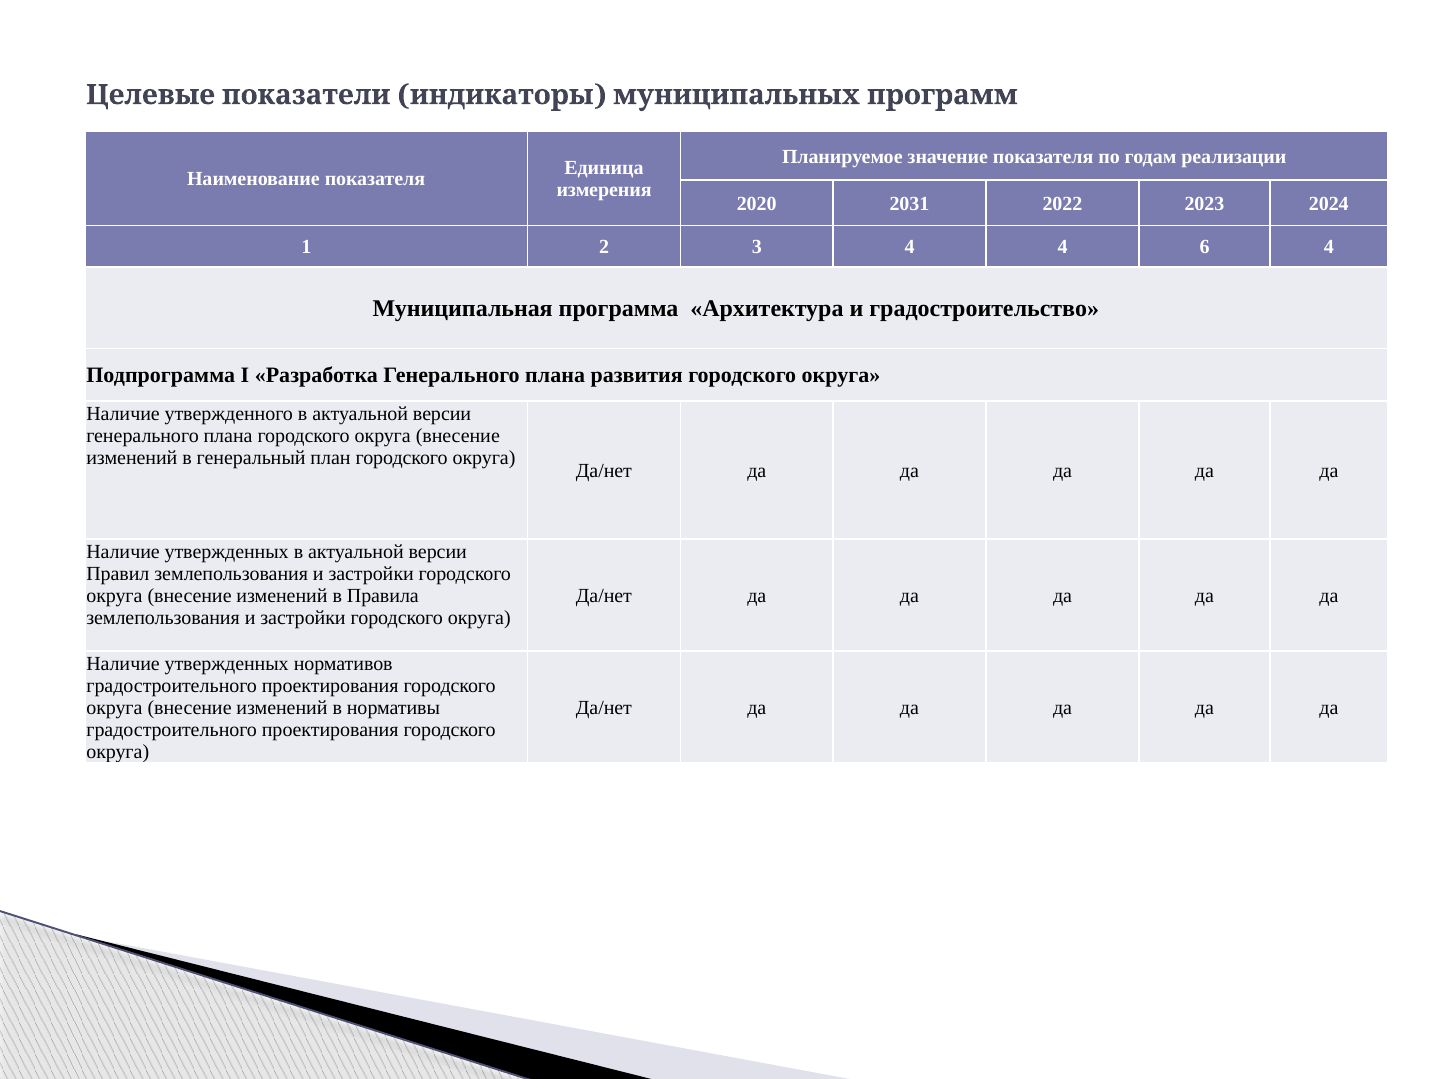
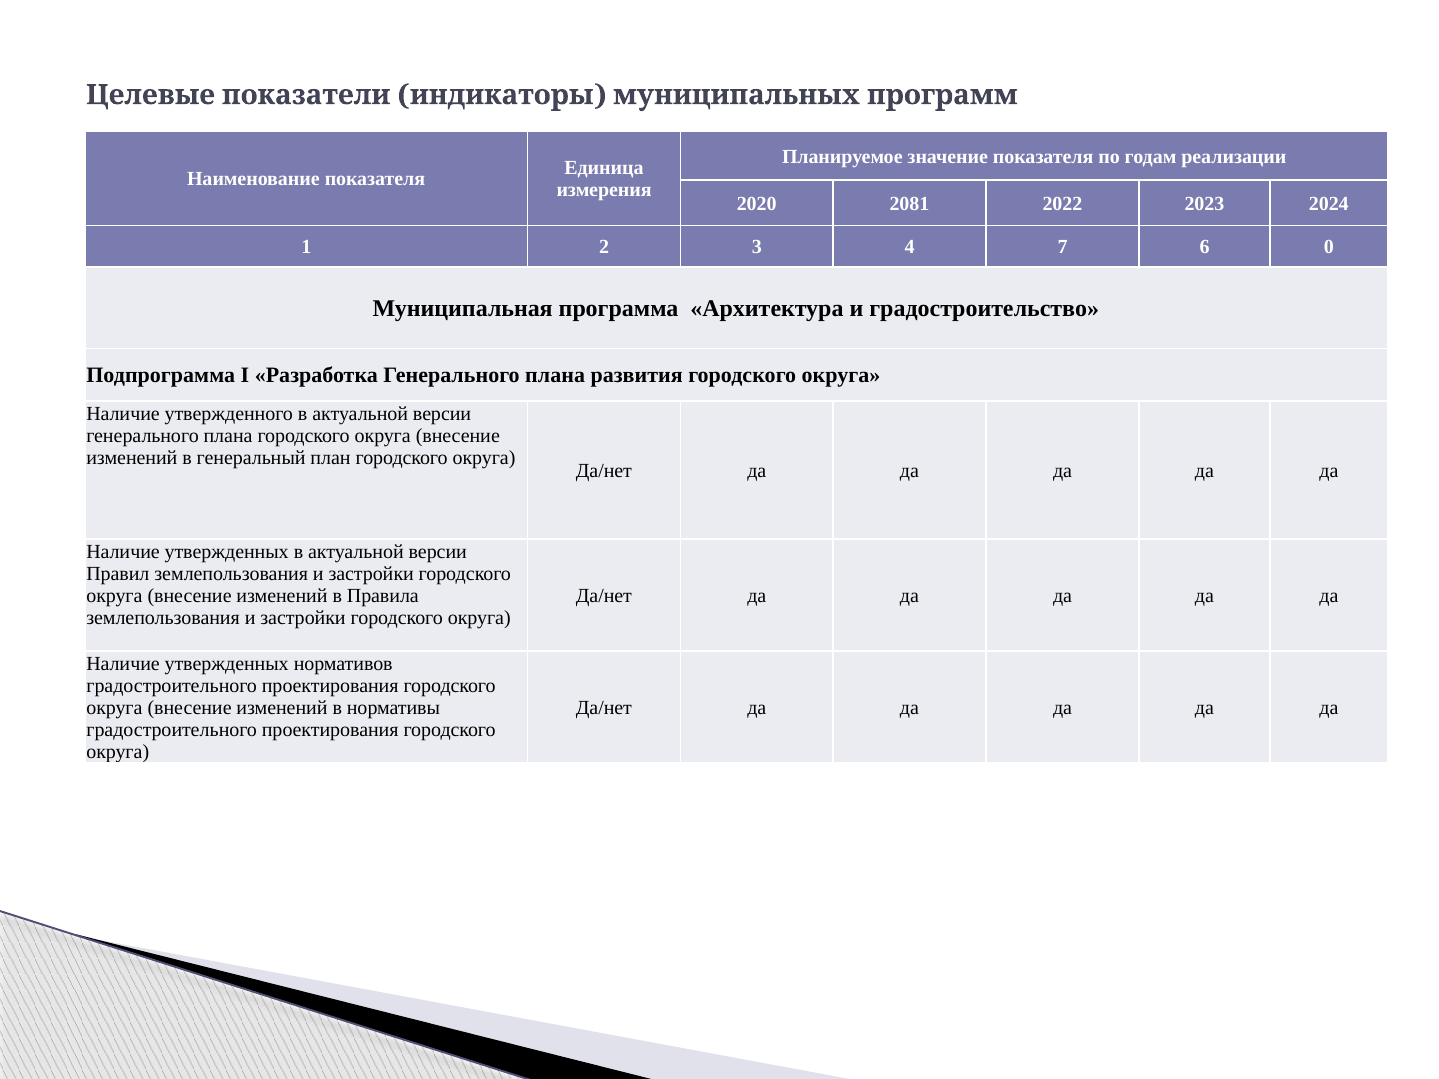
2031: 2031 -> 2081
4 4: 4 -> 7
6 4: 4 -> 0
